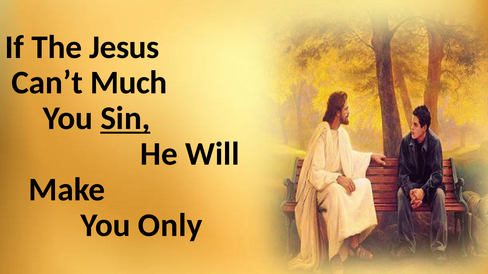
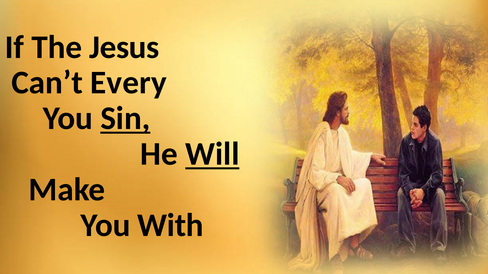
Much: Much -> Every
Will underline: none -> present
Only: Only -> With
